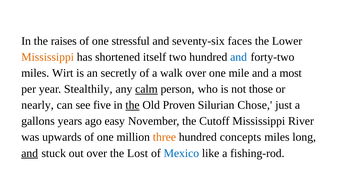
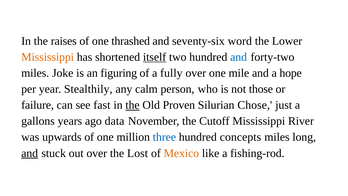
stressful: stressful -> thrashed
faces: faces -> word
itself underline: none -> present
Wirt: Wirt -> Joke
secretly: secretly -> figuring
walk: walk -> fully
most: most -> hope
calm underline: present -> none
nearly: nearly -> failure
five: five -> fast
easy: easy -> data
three colour: orange -> blue
Mexico colour: blue -> orange
